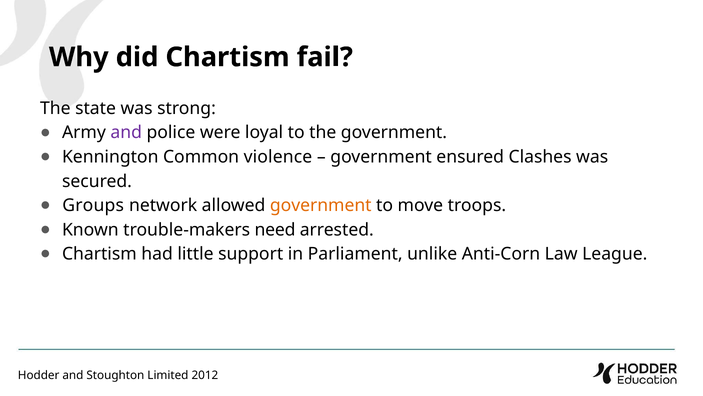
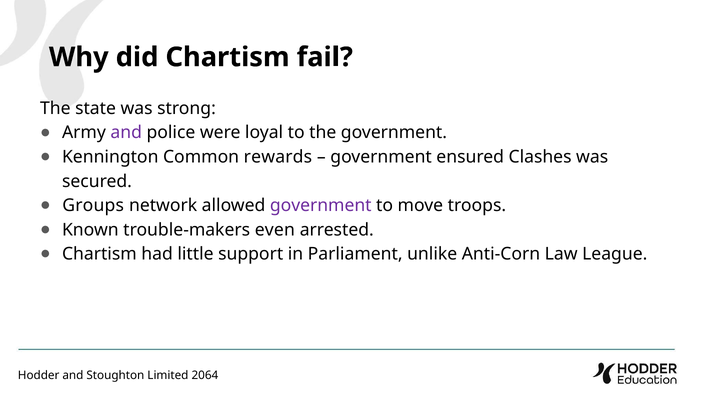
violence: violence -> rewards
government at (321, 205) colour: orange -> purple
need: need -> even
2012: 2012 -> 2064
